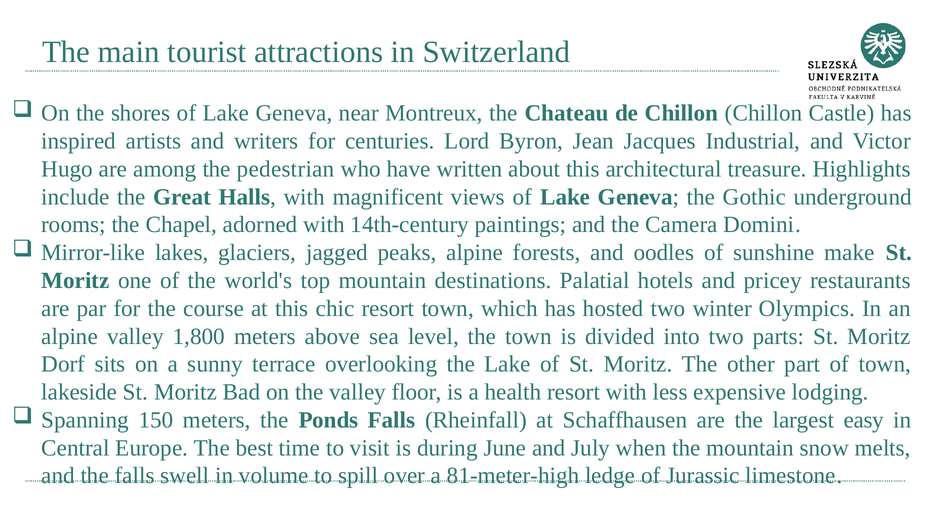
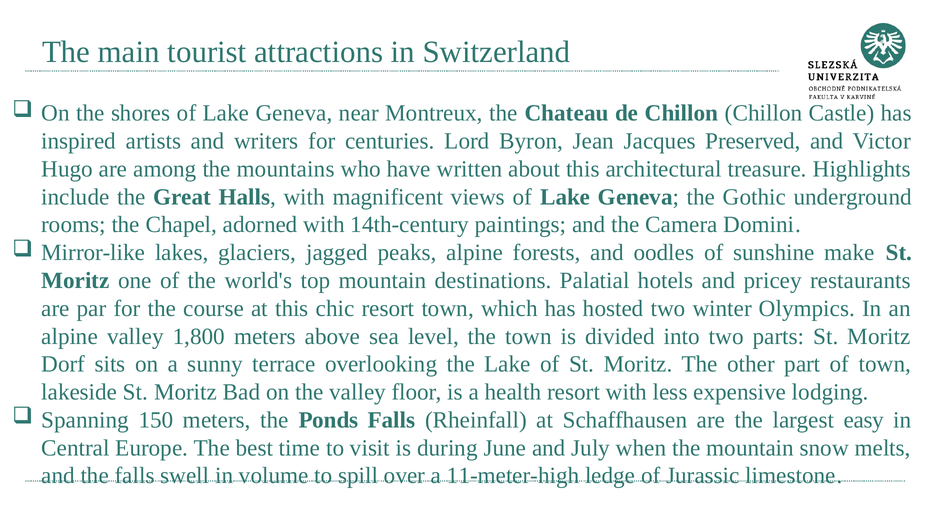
Industrial: Industrial -> Preserved
pedestrian: pedestrian -> mountains
81-meter-high: 81-meter-high -> 11-meter-high
